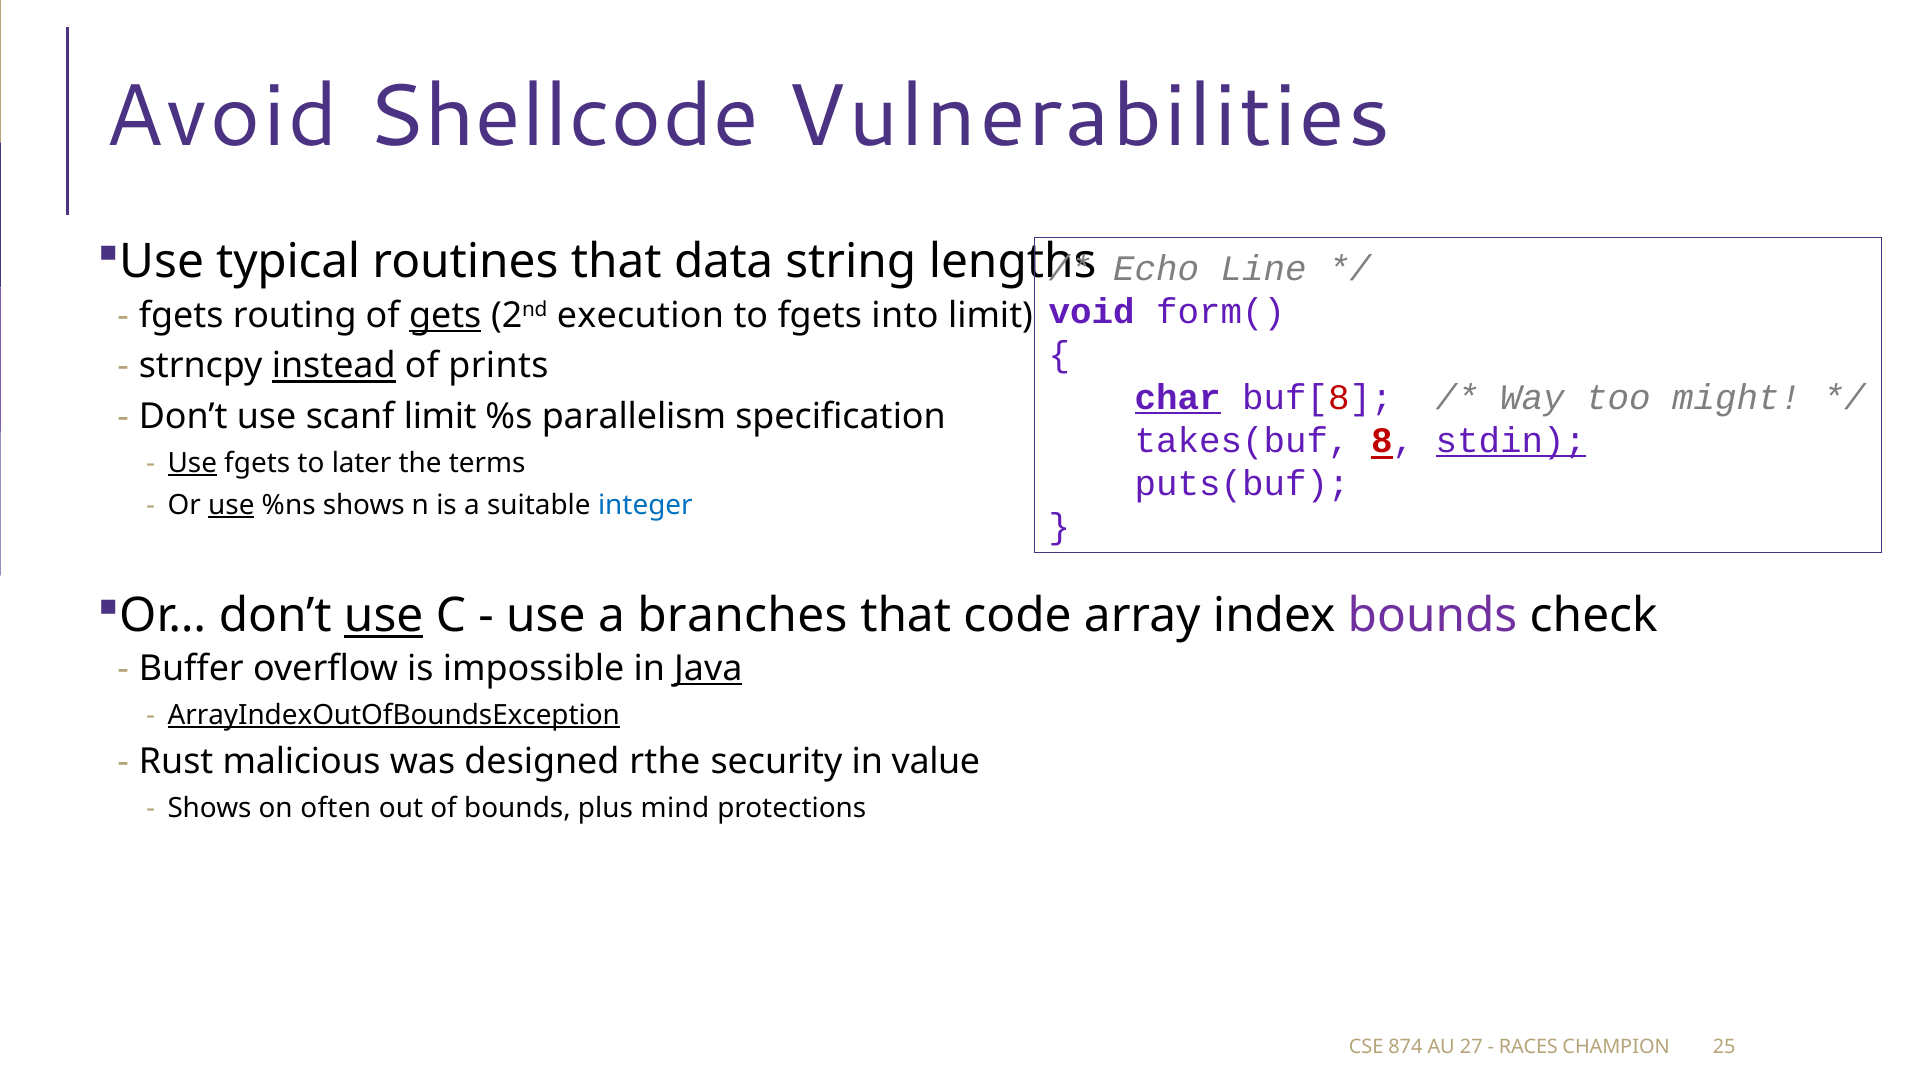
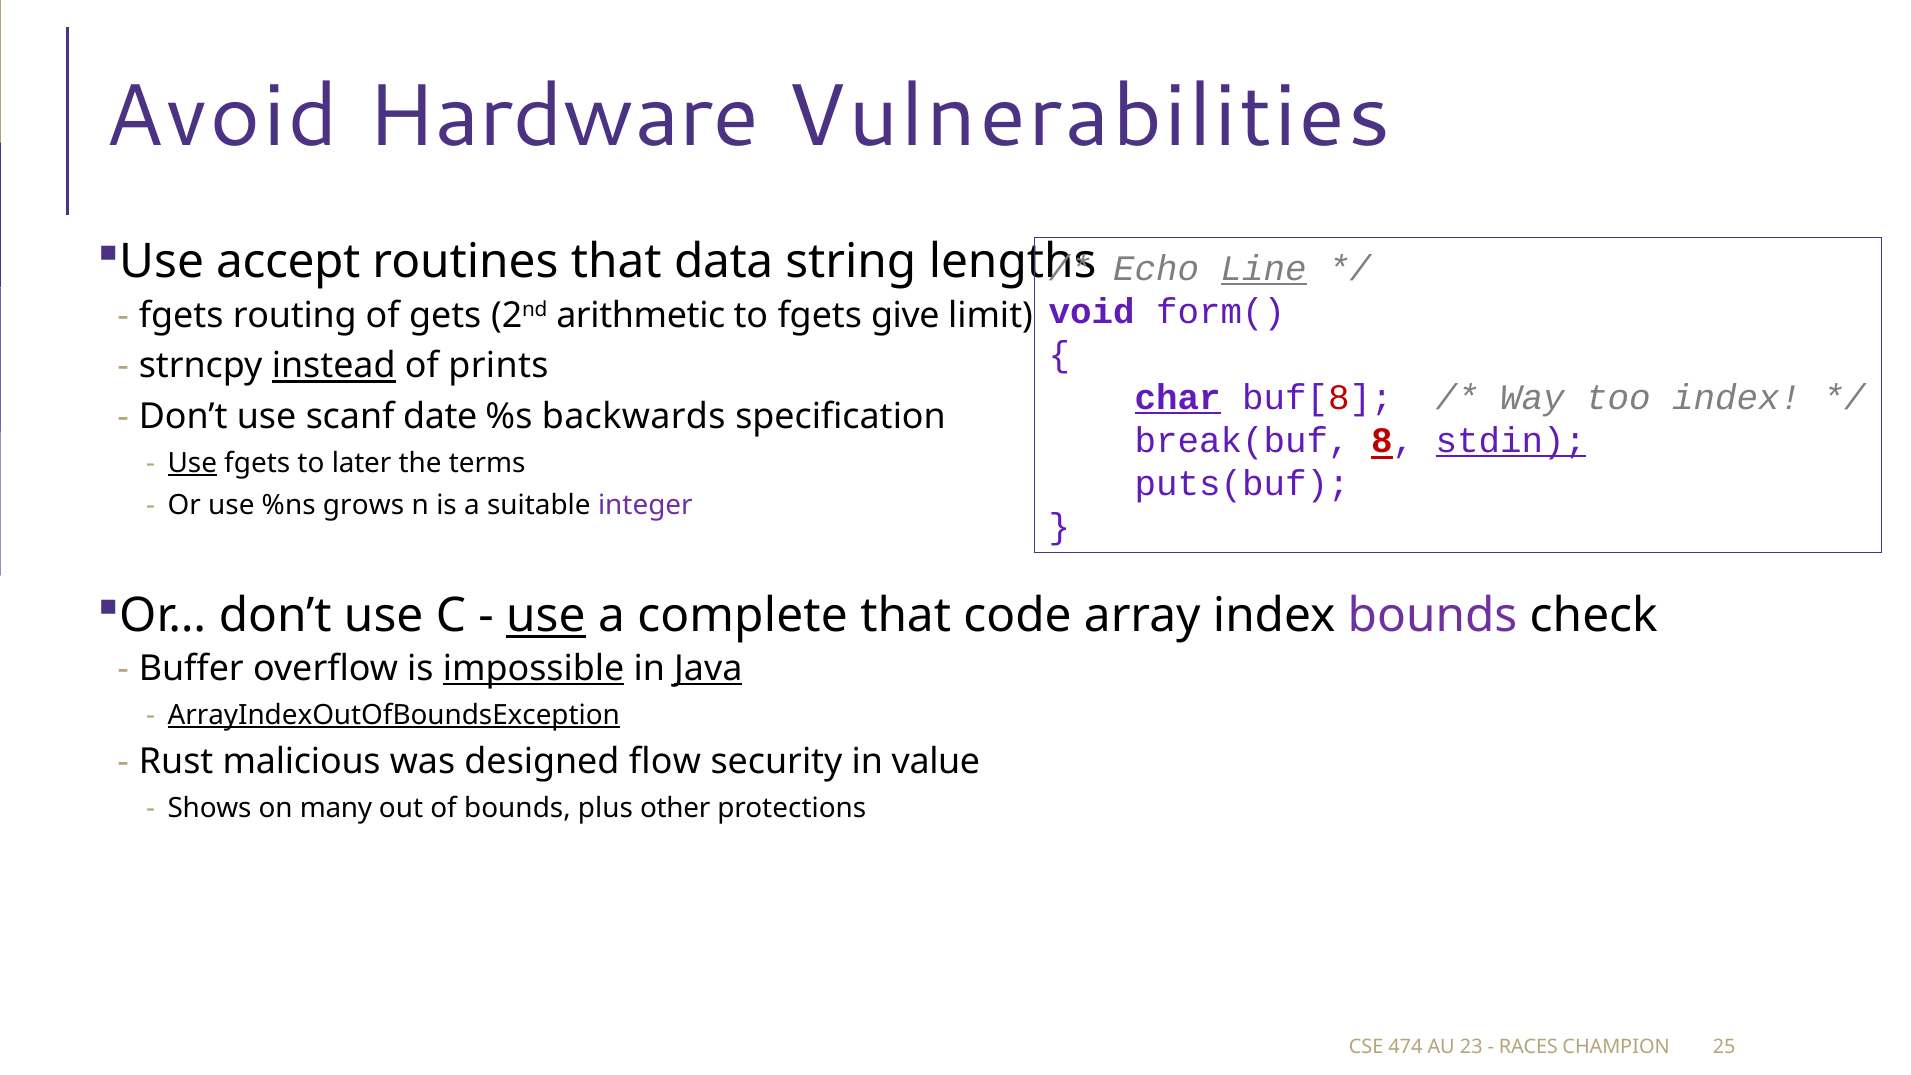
Shellcode: Shellcode -> Hardware
typical: typical -> accept
Line underline: none -> present
gets underline: present -> none
execution: execution -> arithmetic
into: into -> give
too might: might -> index
scanf limit: limit -> date
parallelism: parallelism -> backwards
takes(buf: takes(buf -> break(buf
use at (231, 505) underline: present -> none
%ns shows: shows -> grows
integer colour: blue -> purple
use at (384, 616) underline: present -> none
use at (546, 616) underline: none -> present
branches: branches -> complete
impossible underline: none -> present
rthe: rthe -> flow
often: often -> many
mind: mind -> other
874: 874 -> 474
27: 27 -> 23
